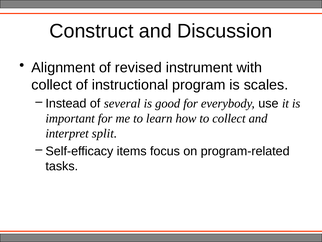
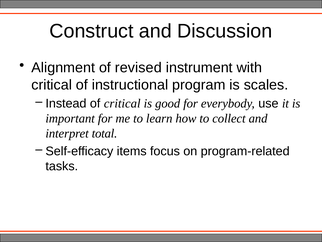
collect at (52, 85): collect -> critical
of several: several -> critical
split: split -> total
